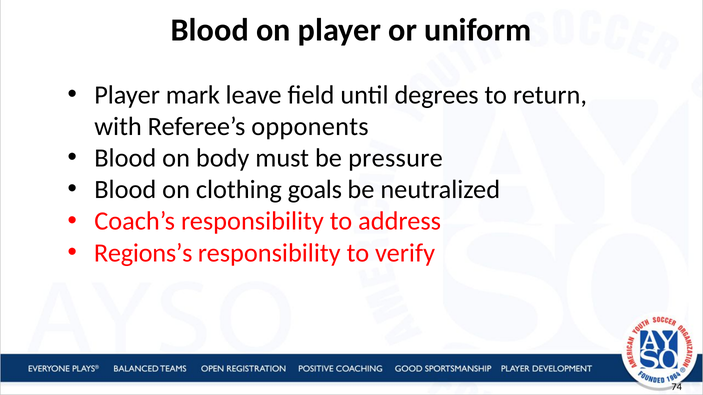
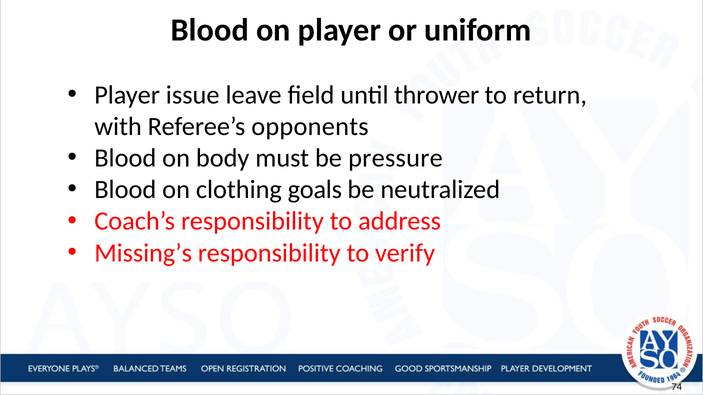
mark: mark -> issue
degrees: degrees -> thrower
Regions’s: Regions’s -> Missing’s
